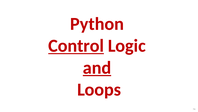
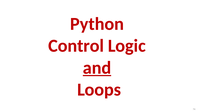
Control underline: present -> none
